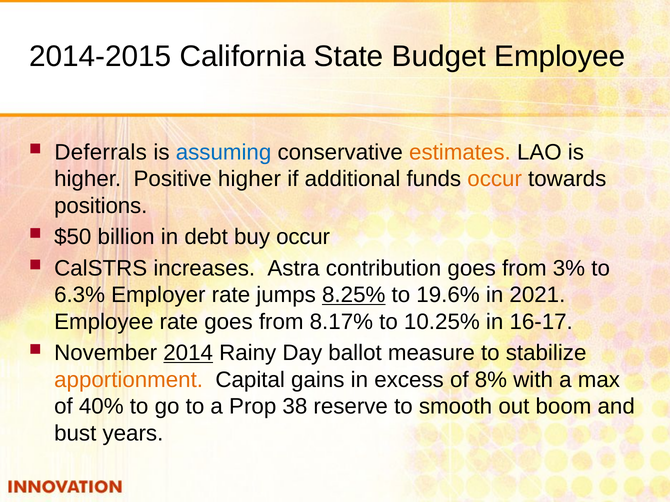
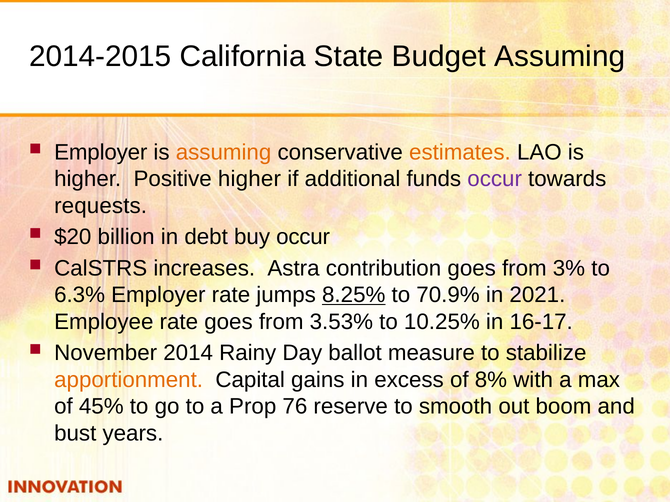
Budget Employee: Employee -> Assuming
Deferrals at (101, 152): Deferrals -> Employer
assuming at (224, 152) colour: blue -> orange
occur at (495, 179) colour: orange -> purple
positions: positions -> requests
$50: $50 -> $20
19.6%: 19.6% -> 70.9%
8.17%: 8.17% -> 3.53%
2014 underline: present -> none
40%: 40% -> 45%
38: 38 -> 76
